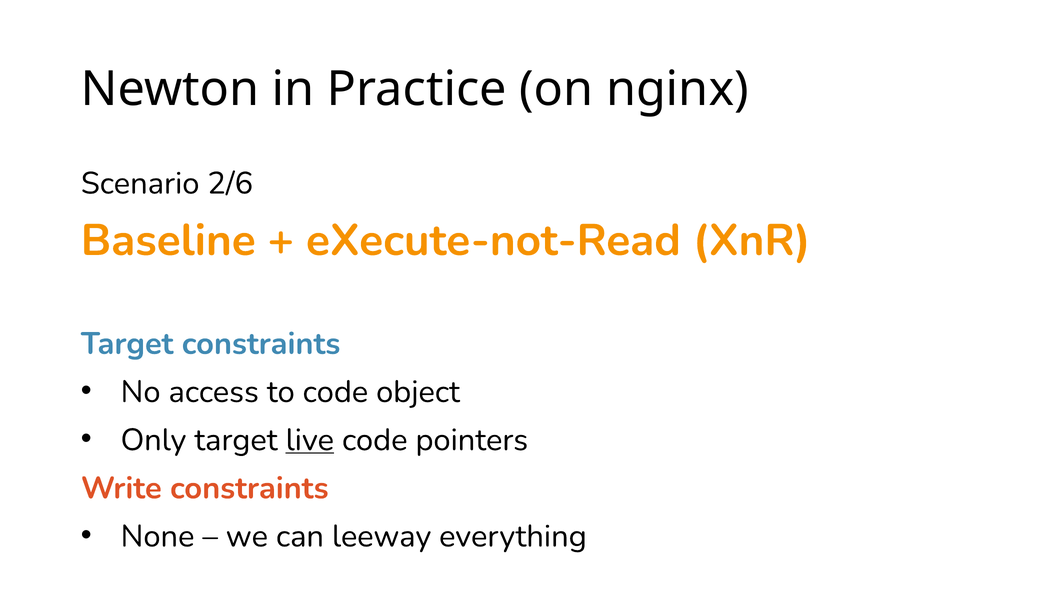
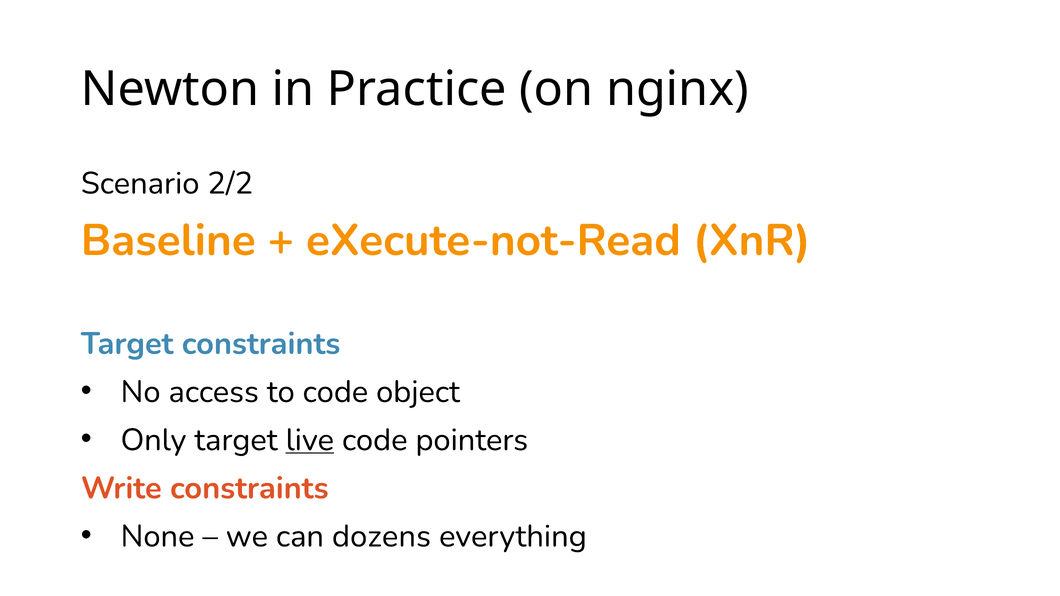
2/6: 2/6 -> 2/2
leeway: leeway -> dozens
